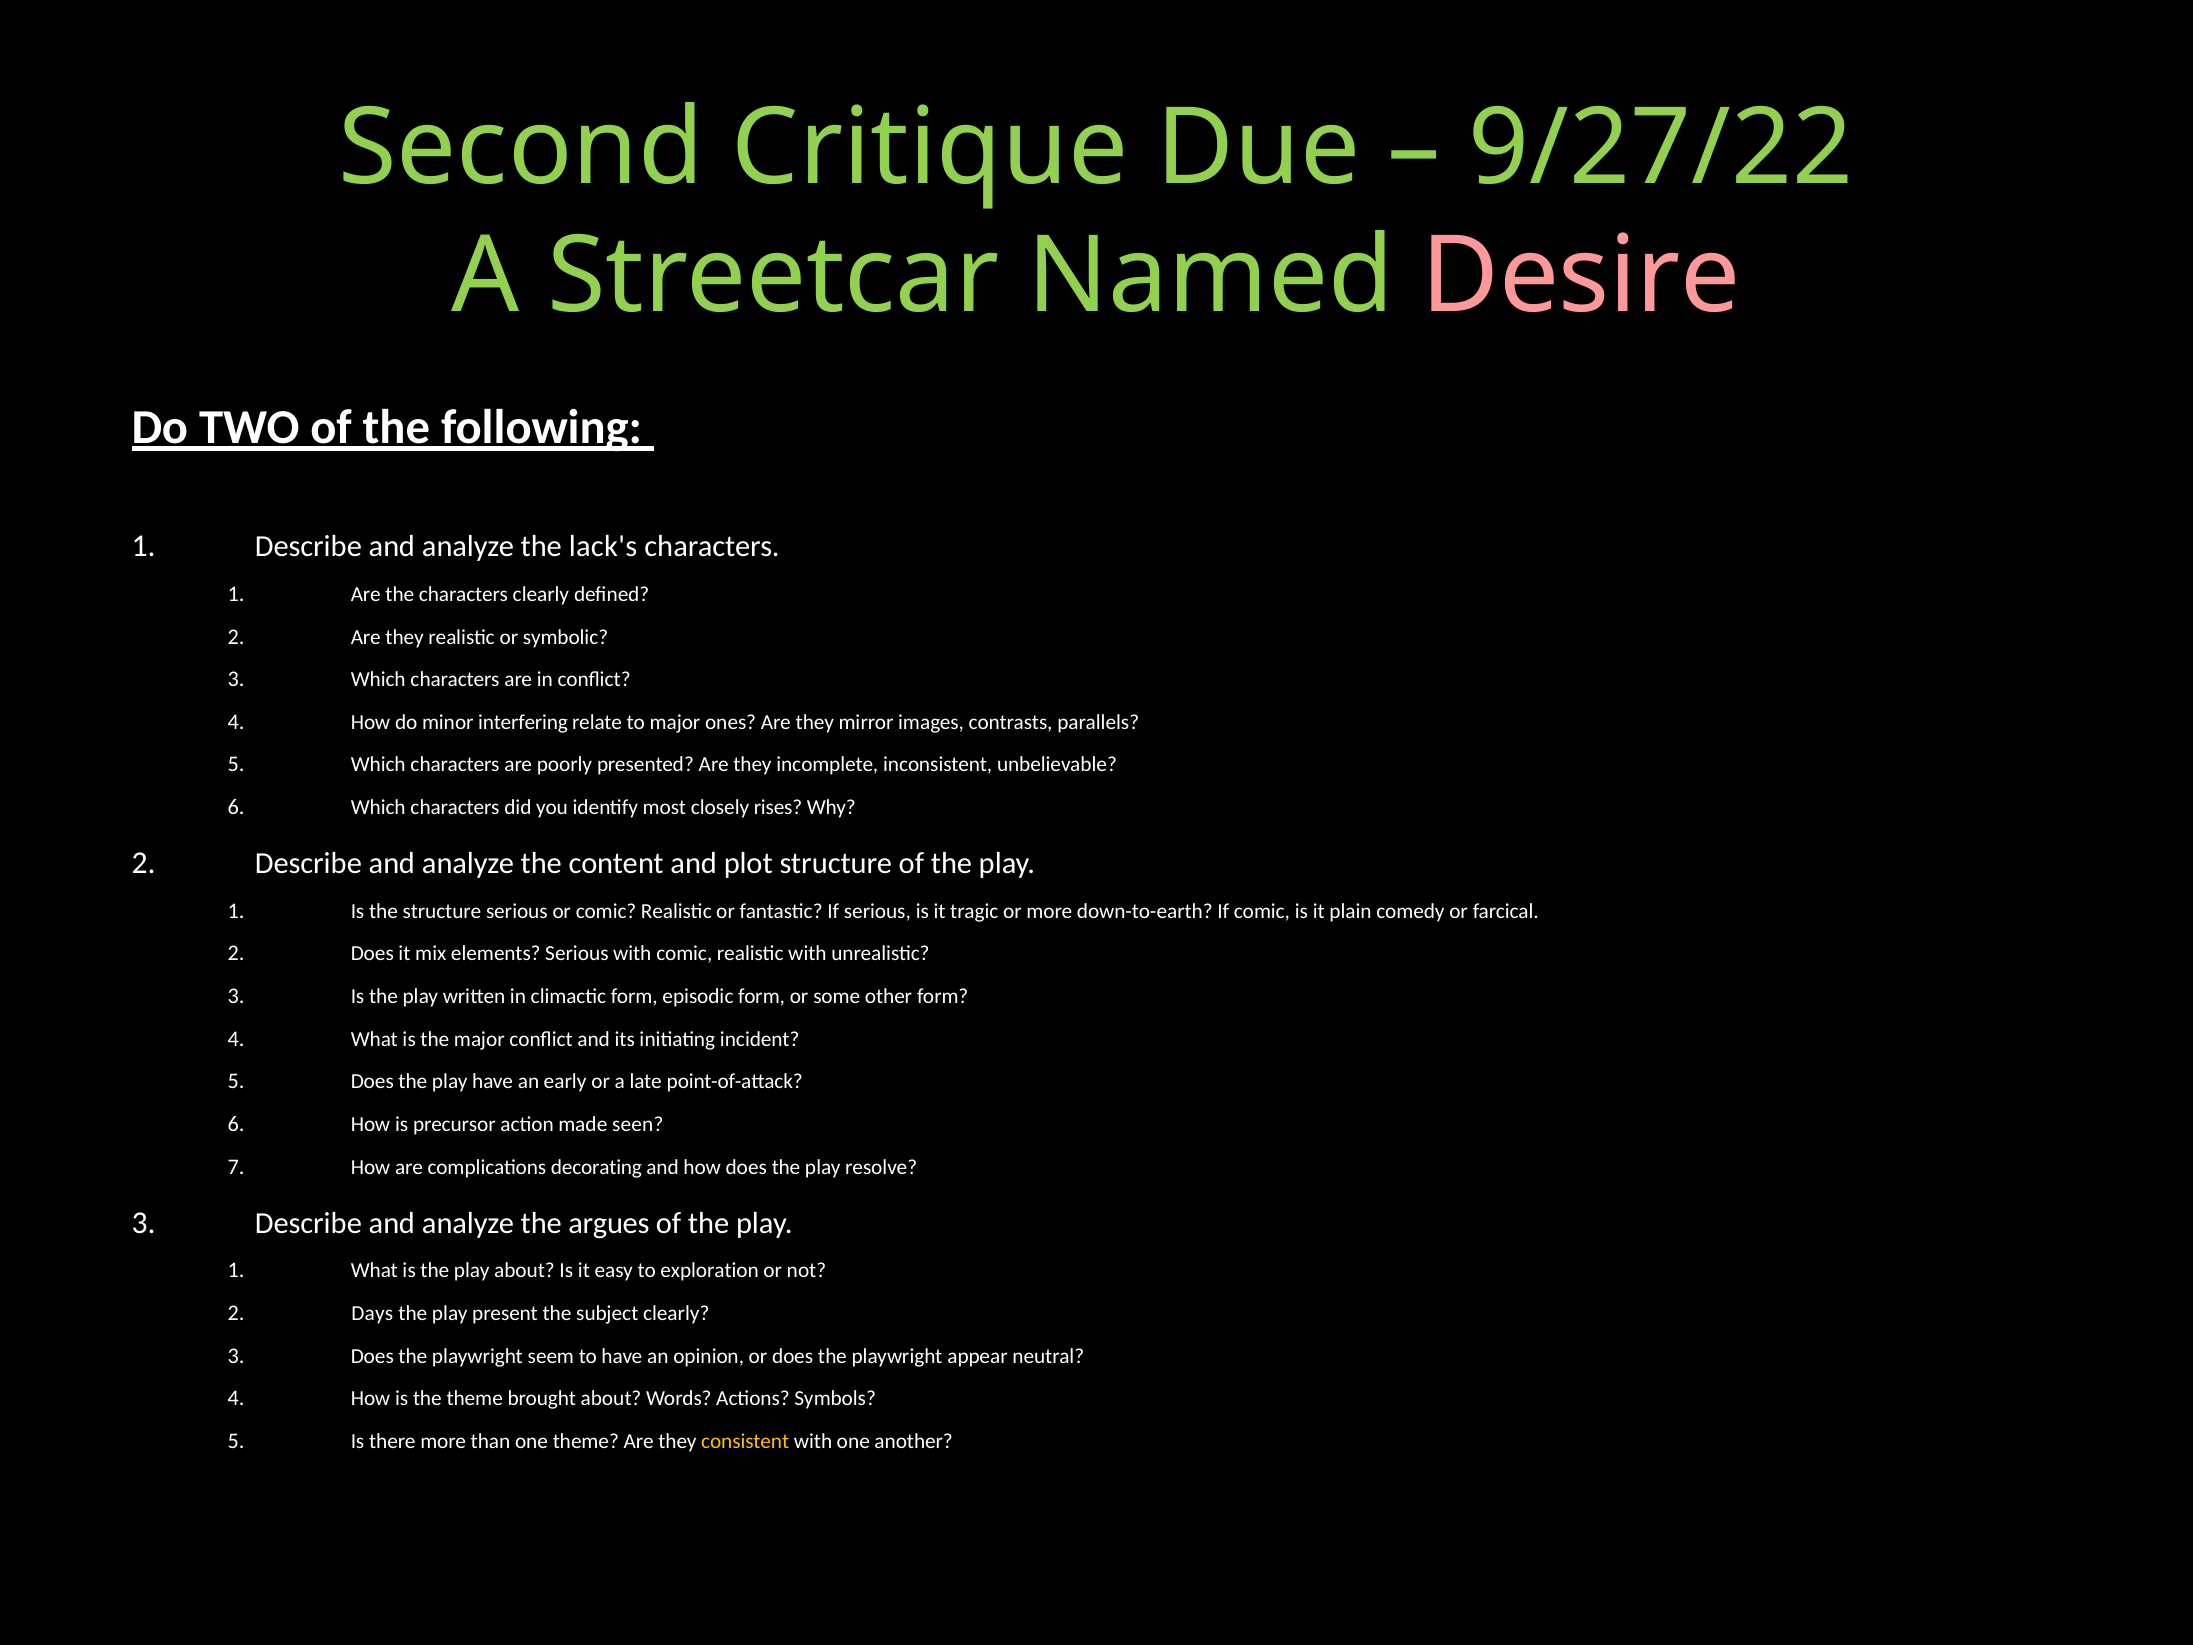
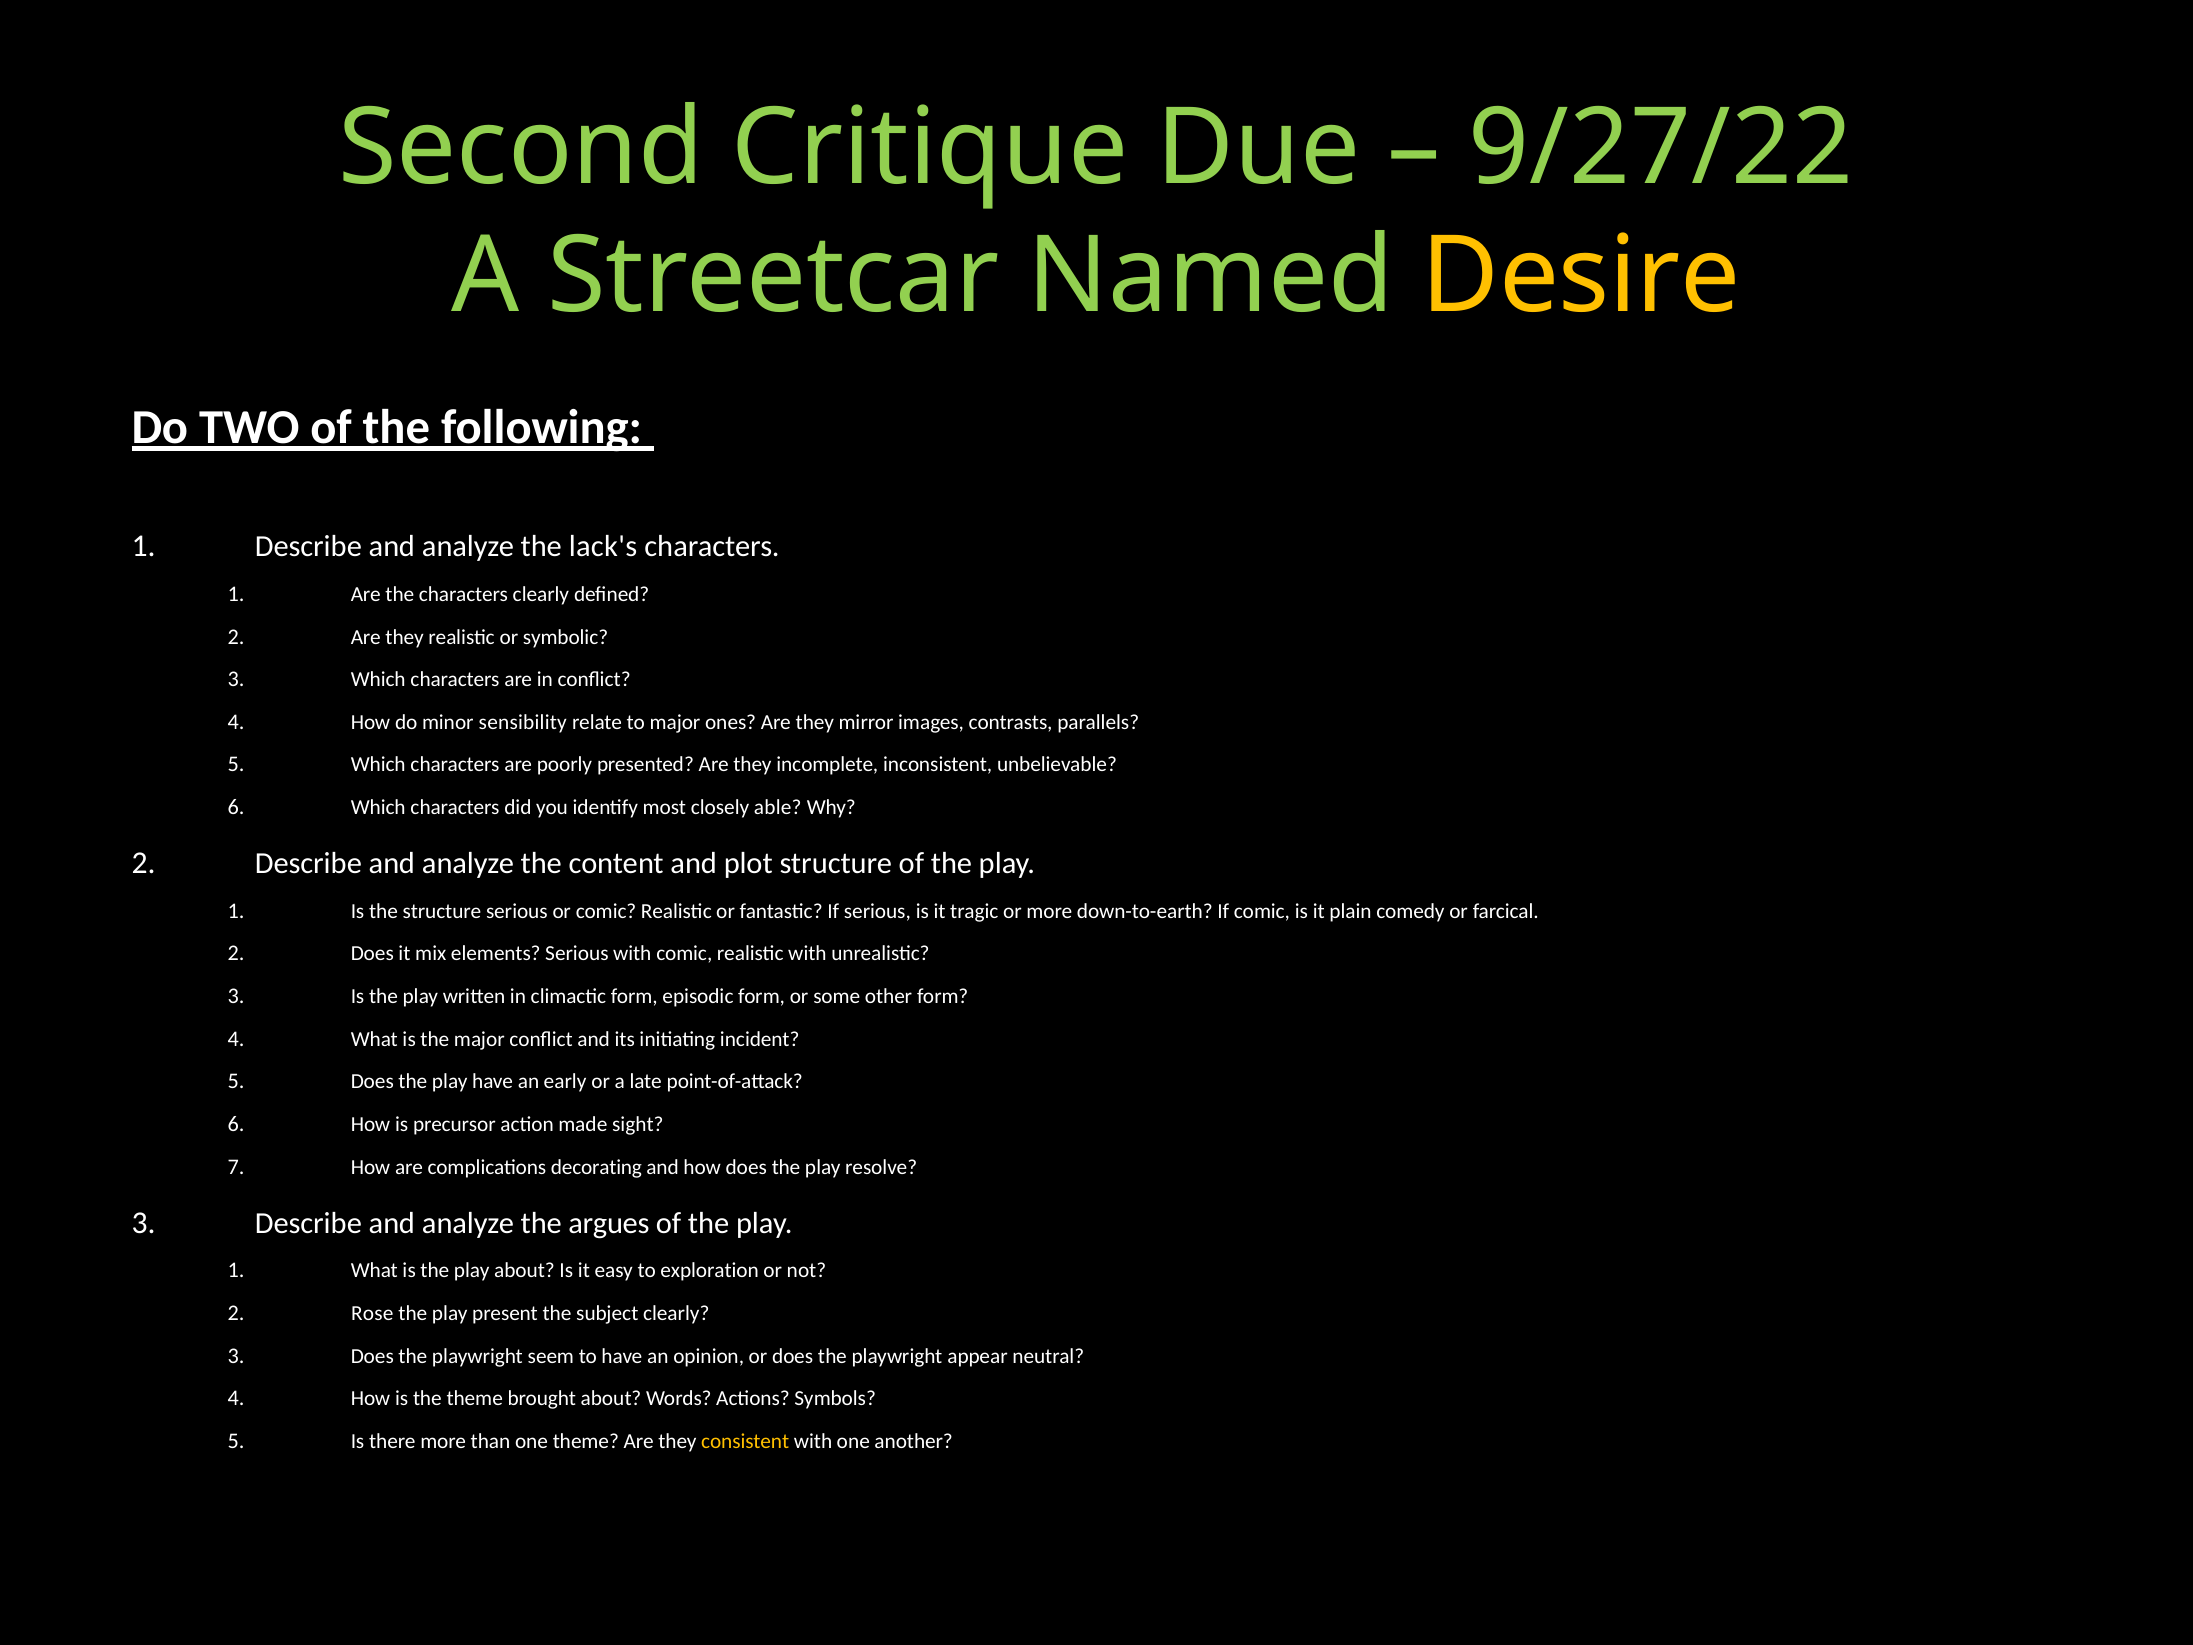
Desire colour: pink -> yellow
interfering: interfering -> sensibility
rises: rises -> able
seen: seen -> sight
Days: Days -> Rose
